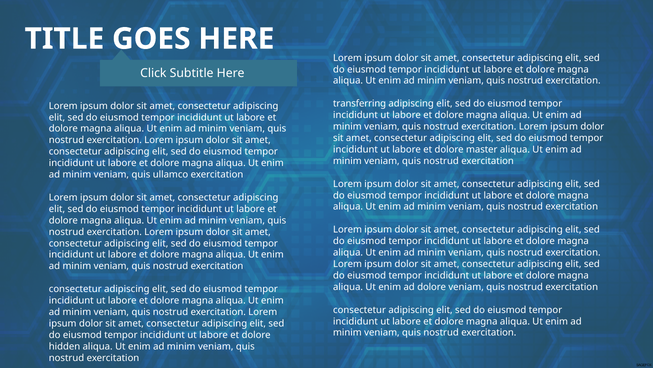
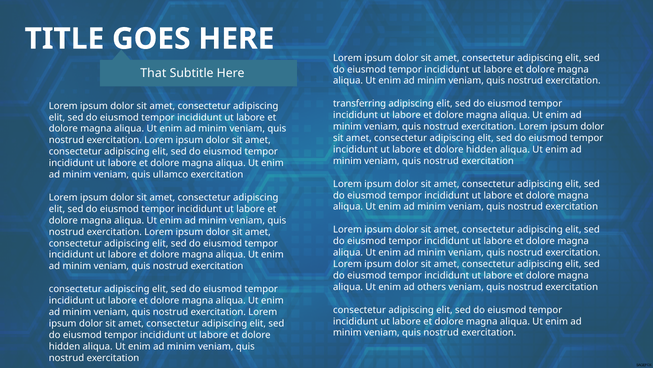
Click: Click -> That
master at (482, 149): master -> hidden
ad dolore: dolore -> others
